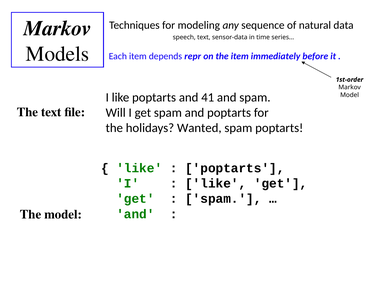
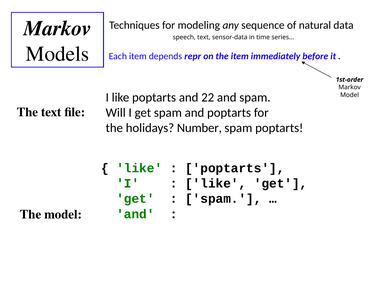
41: 41 -> 22
Wanted: Wanted -> Number
